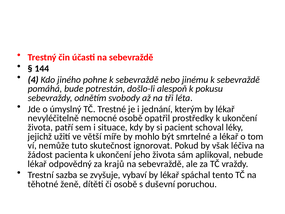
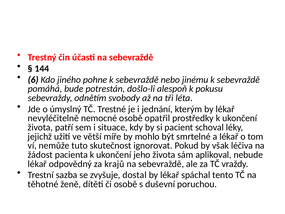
4: 4 -> 6
vybaví: vybaví -> dostal
